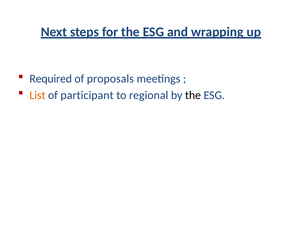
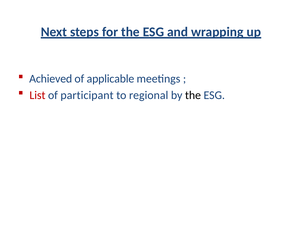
Required: Required -> Achieved
proposals: proposals -> applicable
List colour: orange -> red
